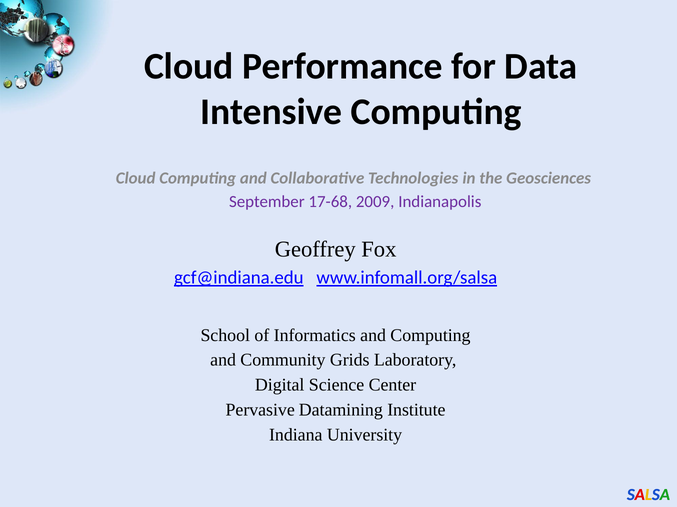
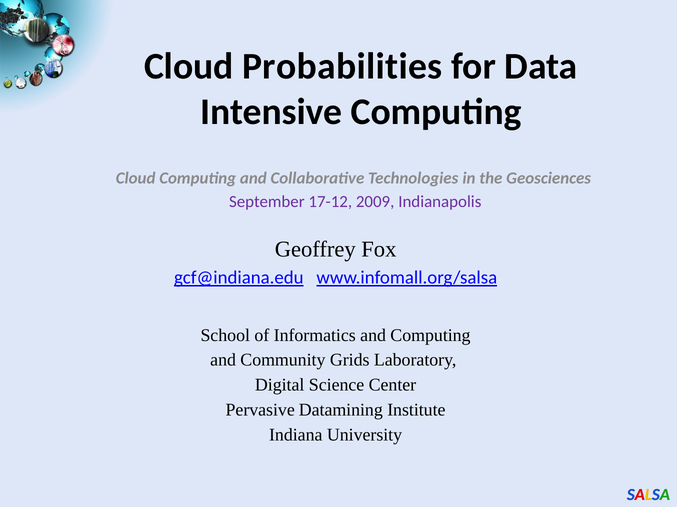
Performance: Performance -> Probabilities
17-68: 17-68 -> 17-12
